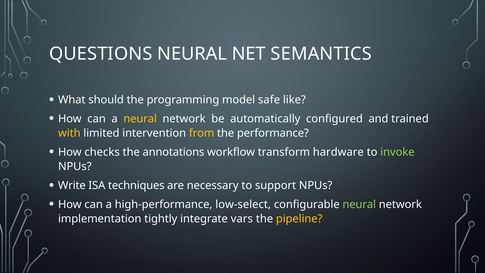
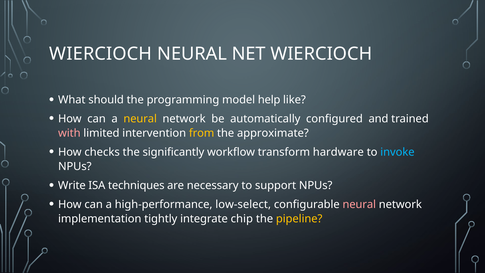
QUESTIONS at (101, 54): QUESTIONS -> WIERCIOCH
NET SEMANTICS: SEMANTICS -> WIERCIOCH
safe: safe -> help
with colour: yellow -> pink
performance: performance -> approximate
annotations: annotations -> significantly
invoke colour: light green -> light blue
neural at (359, 204) colour: light green -> pink
vars: vars -> chip
